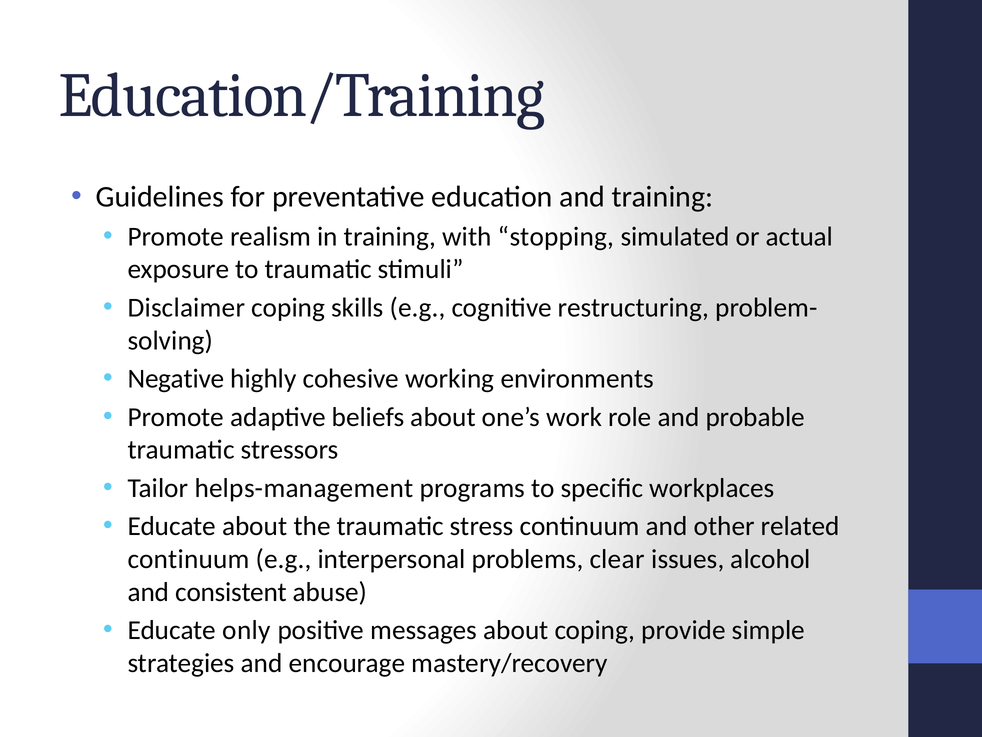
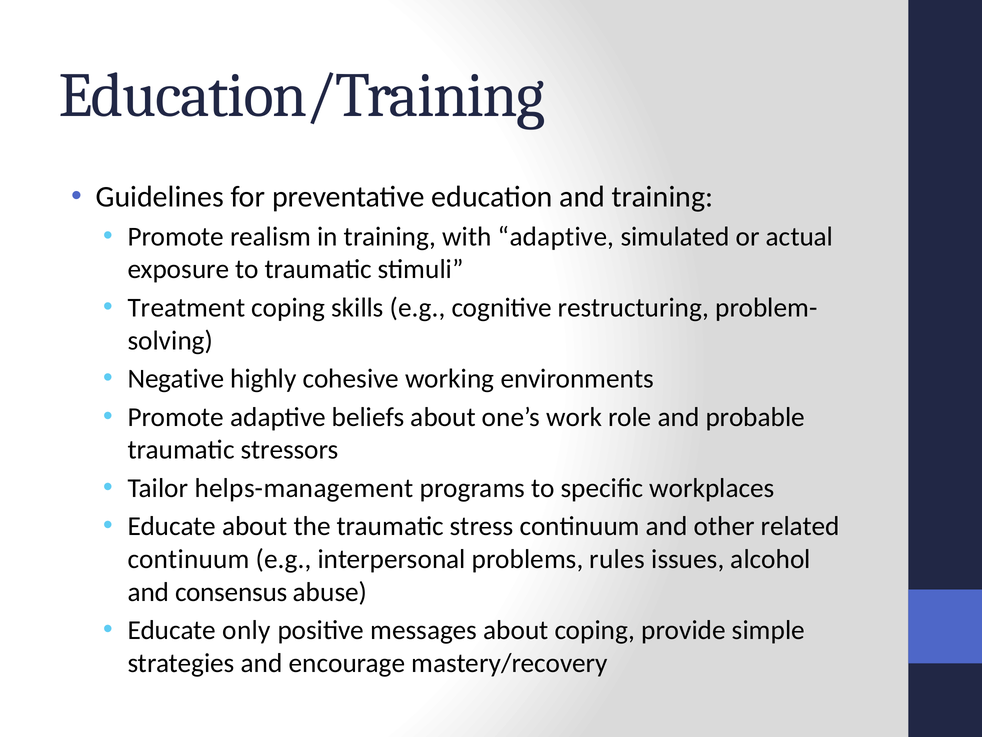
with stopping: stopping -> adaptive
Disclaimer: Disclaimer -> Treatment
clear: clear -> rules
consistent: consistent -> consensus
